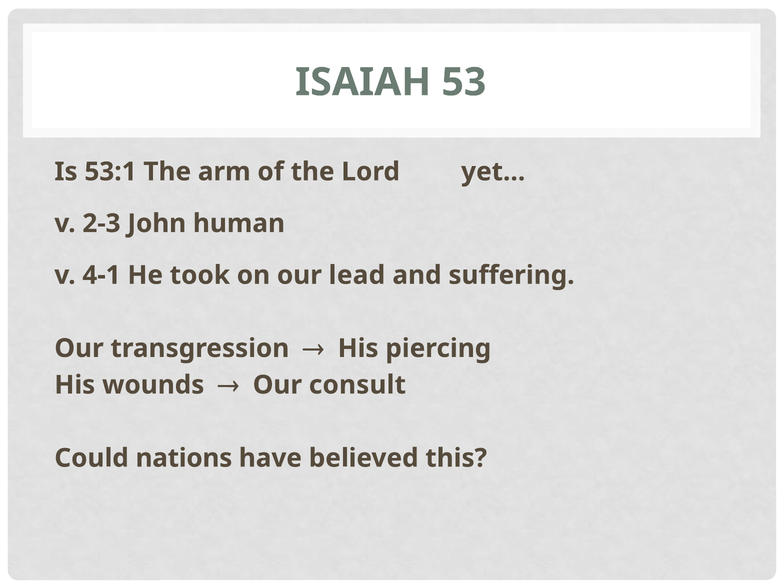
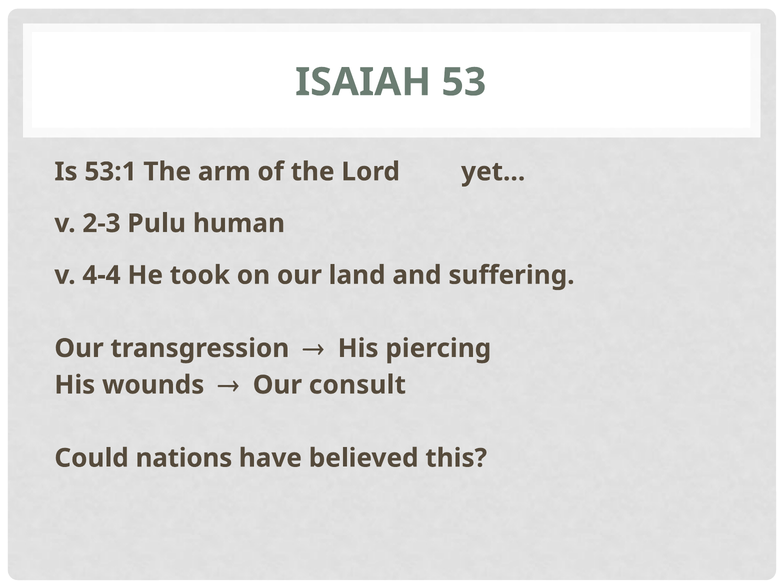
John: John -> Pulu
4-1: 4-1 -> 4-4
lead: lead -> land
